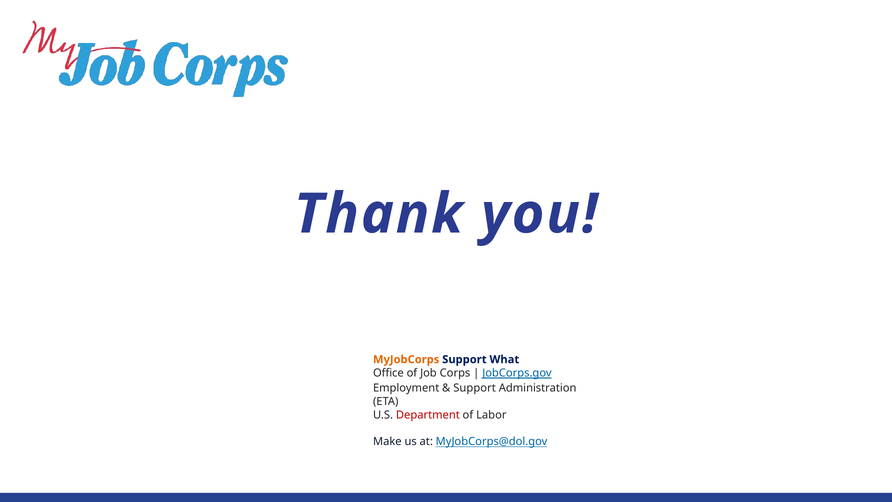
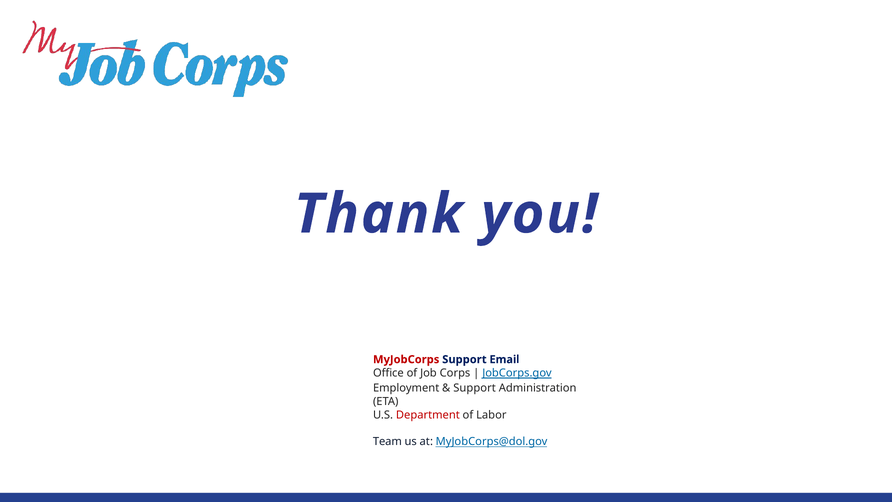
MyJobCorps colour: orange -> red
What: What -> Email
Make: Make -> Team
